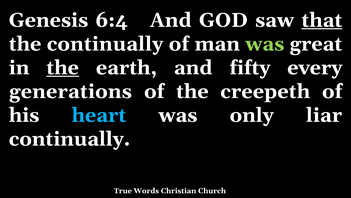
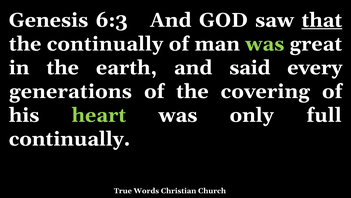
6:4: 6:4 -> 6:3
the at (63, 68) underline: present -> none
fifty: fifty -> said
creepeth: creepeth -> covering
heart colour: light blue -> light green
liar: liar -> full
